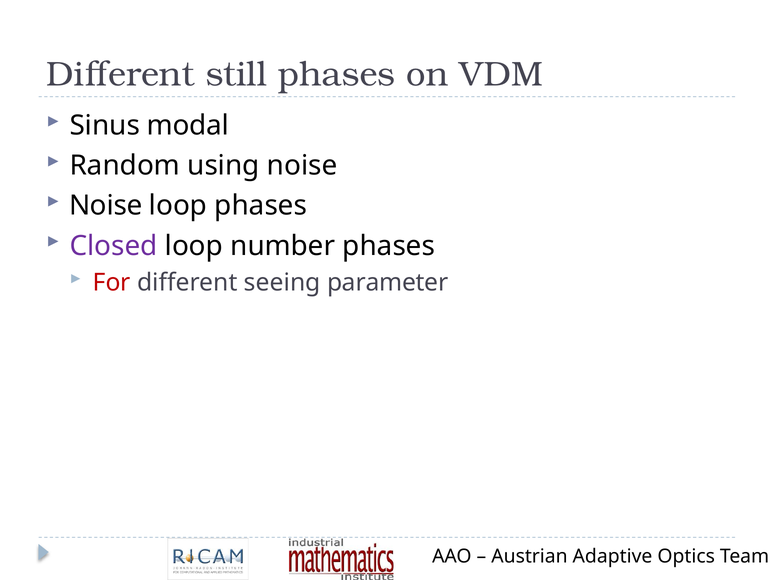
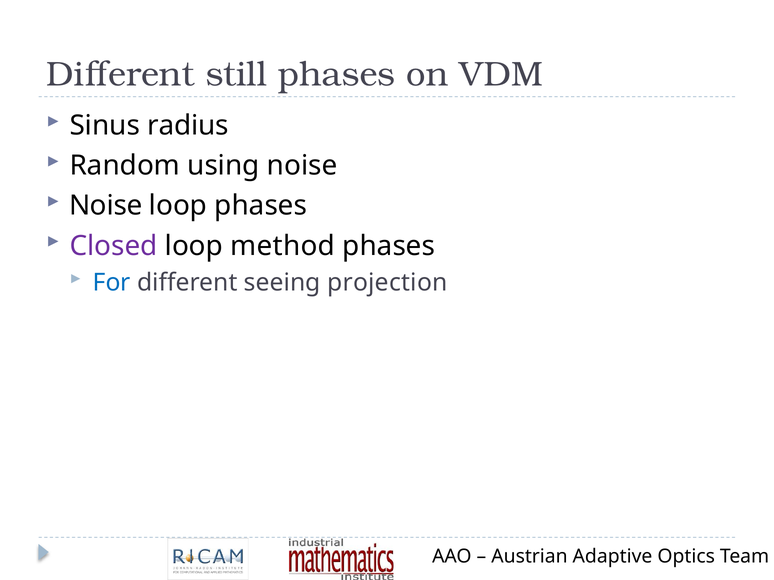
modal: modal -> radius
number: number -> method
For colour: red -> blue
parameter: parameter -> projection
